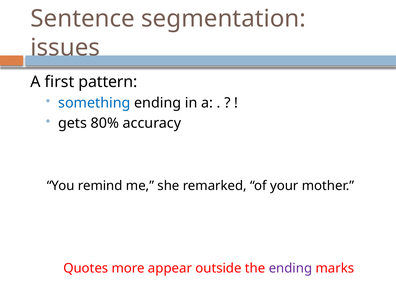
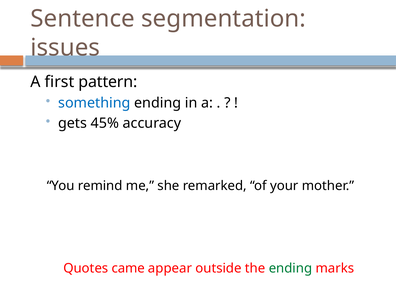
80%: 80% -> 45%
more: more -> came
ending at (290, 268) colour: purple -> green
